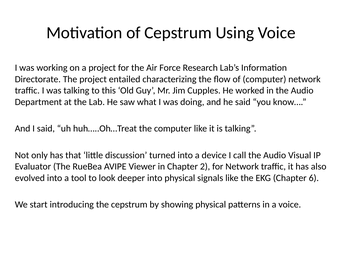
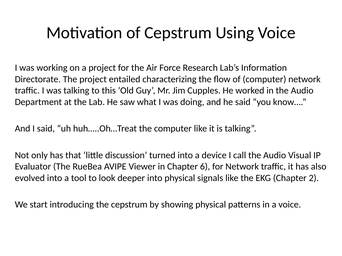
2: 2 -> 6
6: 6 -> 2
